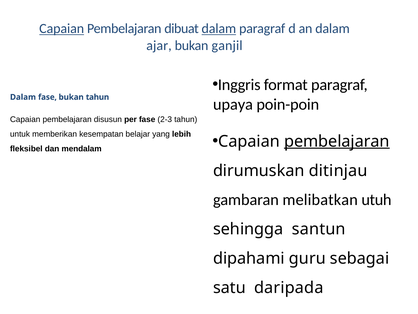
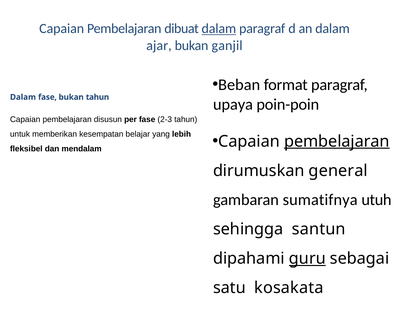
Capaian at (62, 29) underline: present -> none
Inggris: Inggris -> Beban
ditinjau: ditinjau -> general
melibatkan: melibatkan -> sumatifnya
guru underline: none -> present
daripada: daripada -> kosakata
